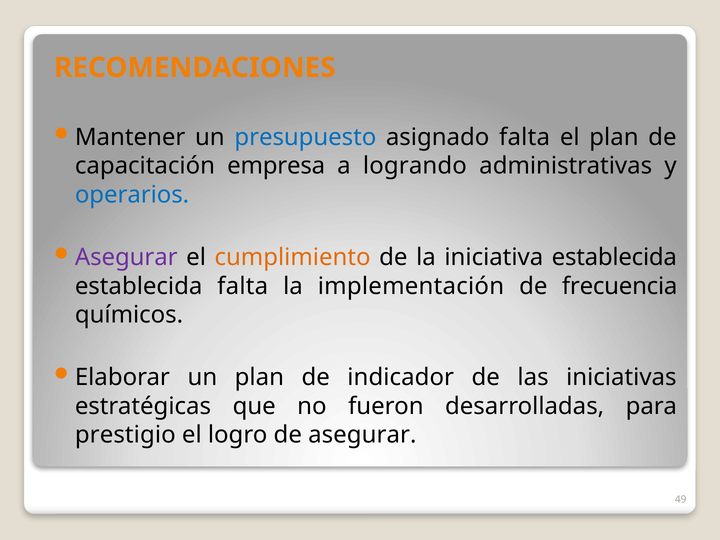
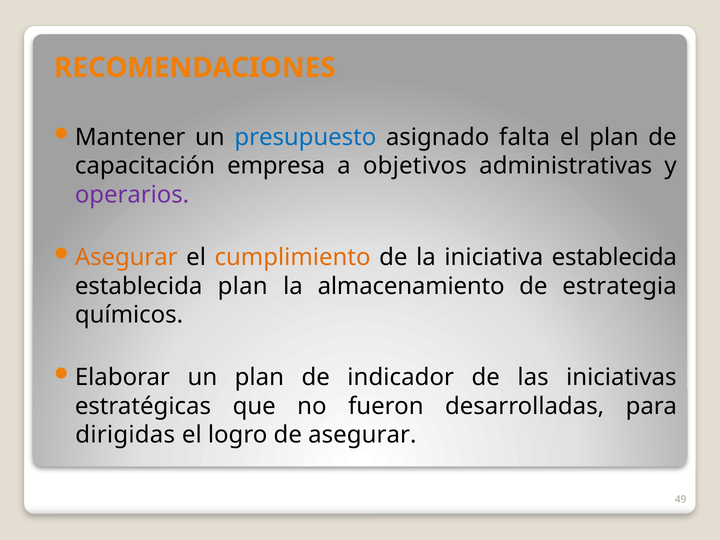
logrando: logrando -> objetivos
operarios colour: blue -> purple
Asegurar at (126, 257) colour: purple -> orange
establecida falta: falta -> plan
implementación: implementación -> almacenamiento
frecuencia: frecuencia -> estrategia
prestigio: prestigio -> dirigidas
